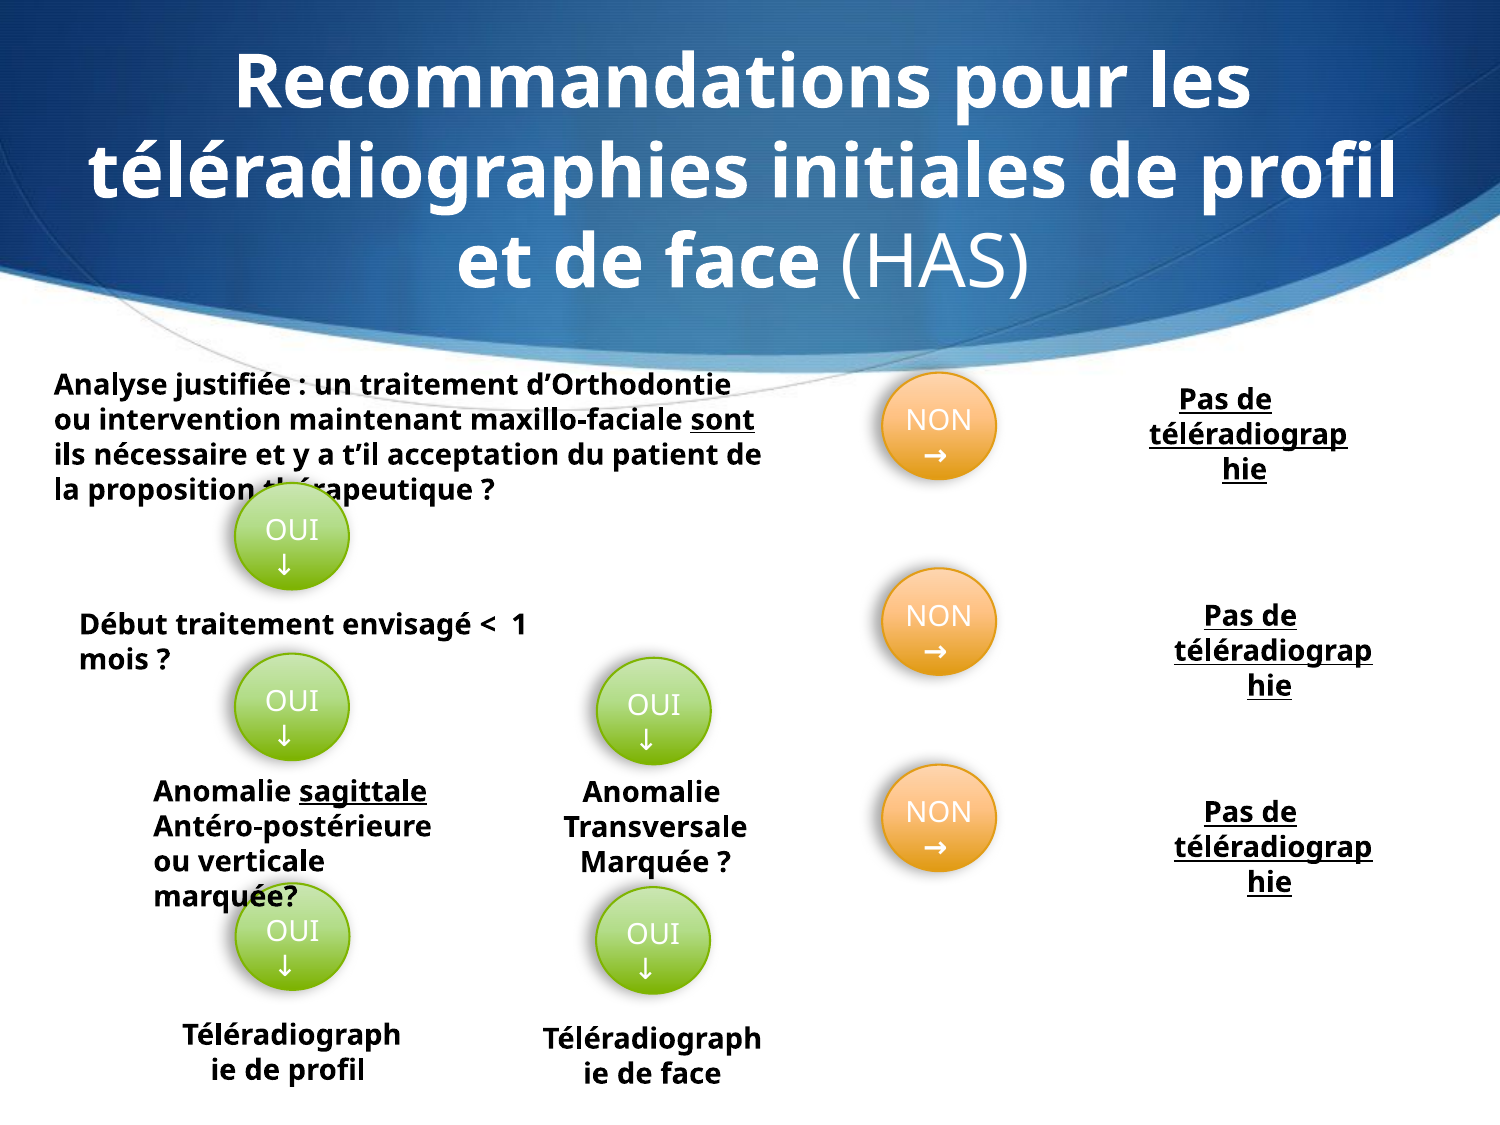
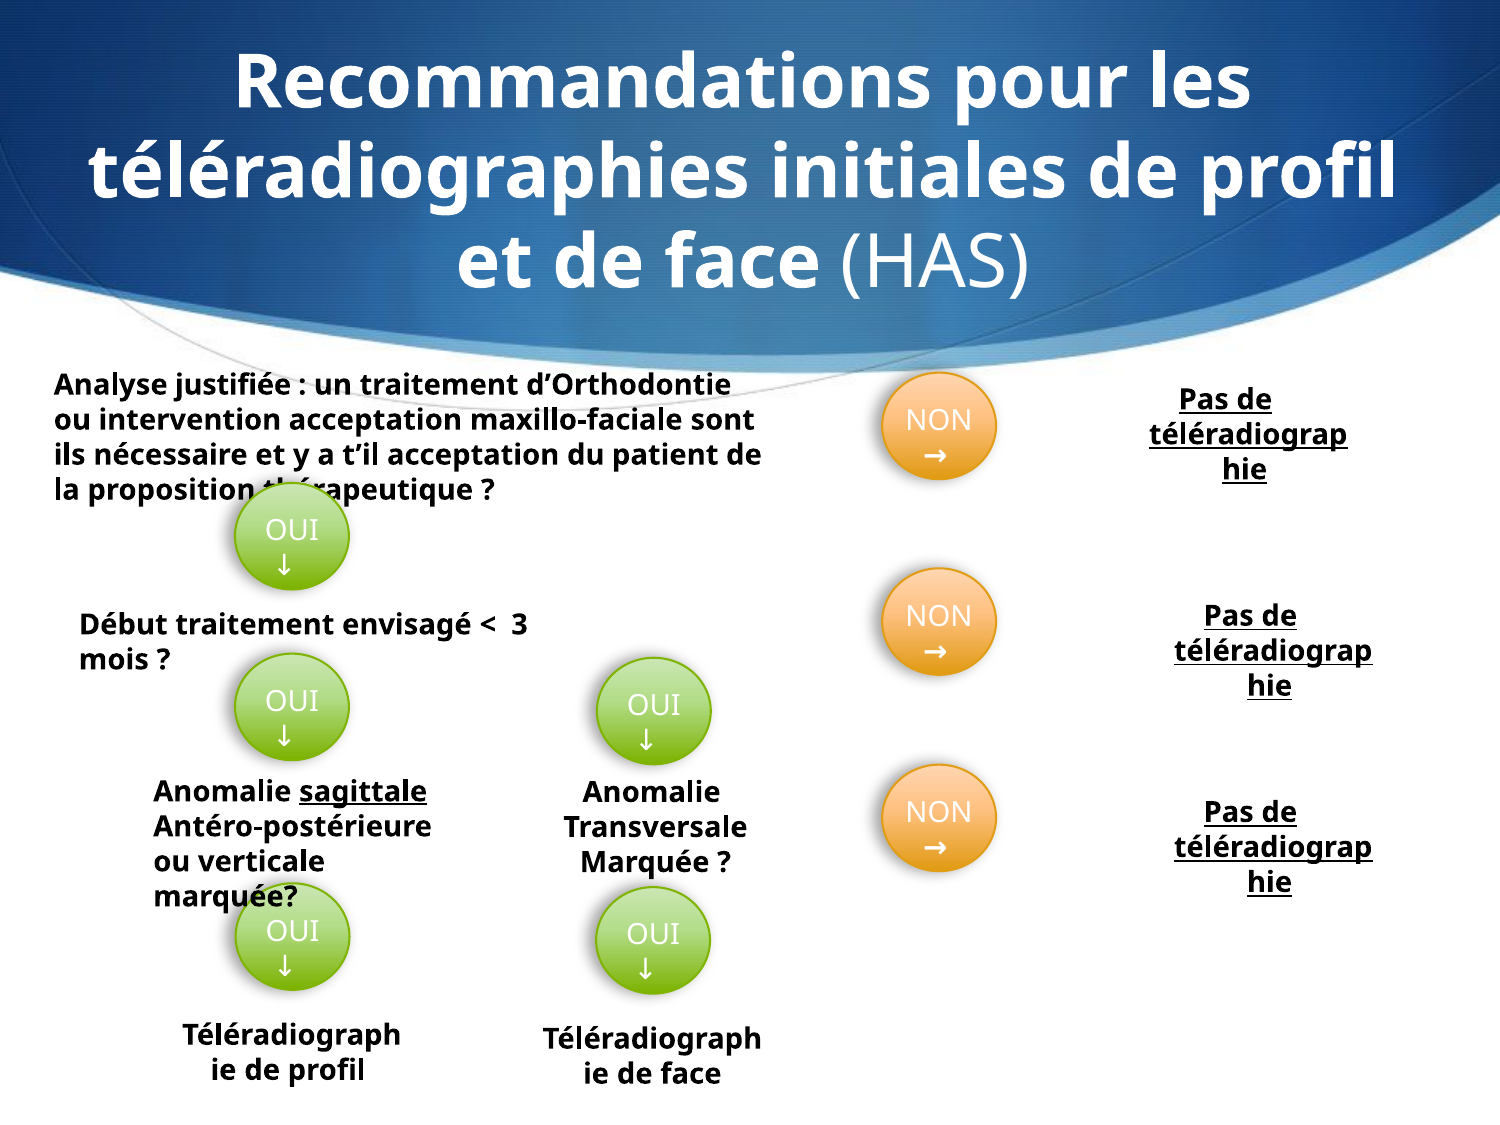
intervention maintenant: maintenant -> acceptation
sont underline: present -> none
1: 1 -> 3
